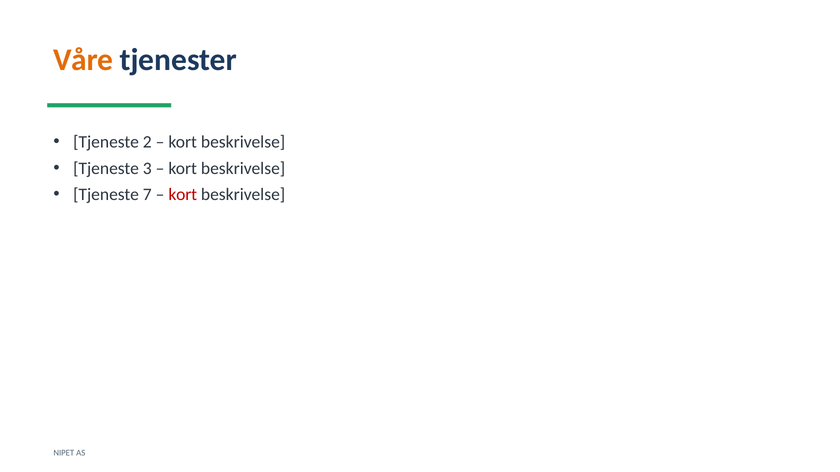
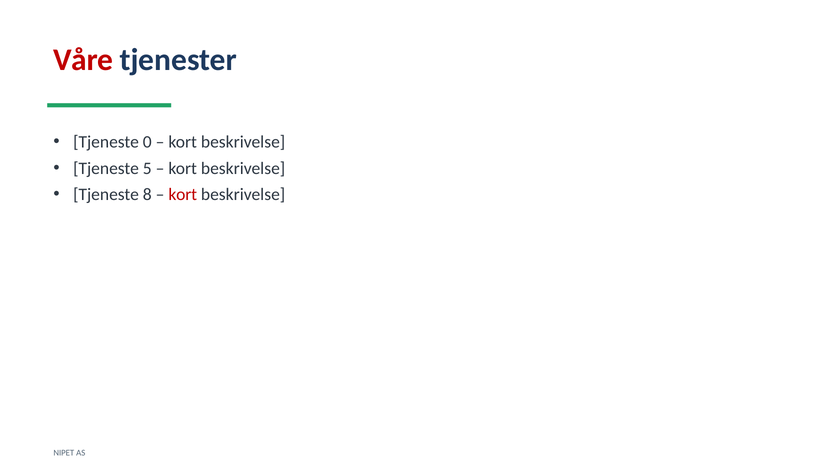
Våre colour: orange -> red
2: 2 -> 0
3: 3 -> 5
7: 7 -> 8
